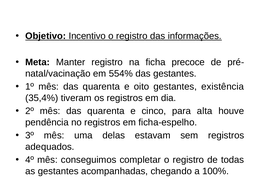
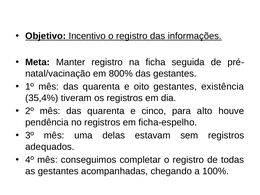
precoce: precoce -> seguida
554%: 554% -> 800%
alta: alta -> alto
